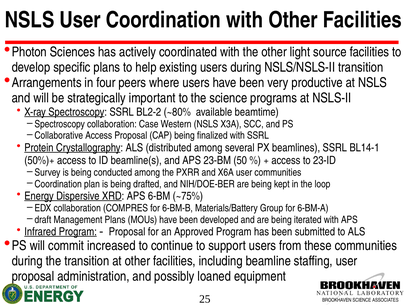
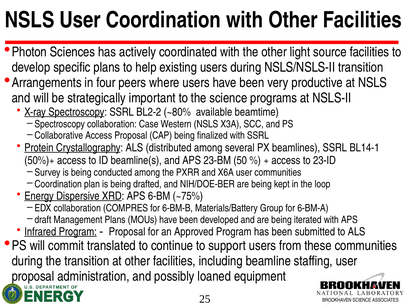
increased: increased -> translated
